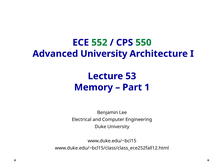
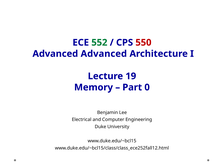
550 colour: green -> red
Advanced University: University -> Advanced
53: 53 -> 19
1: 1 -> 0
